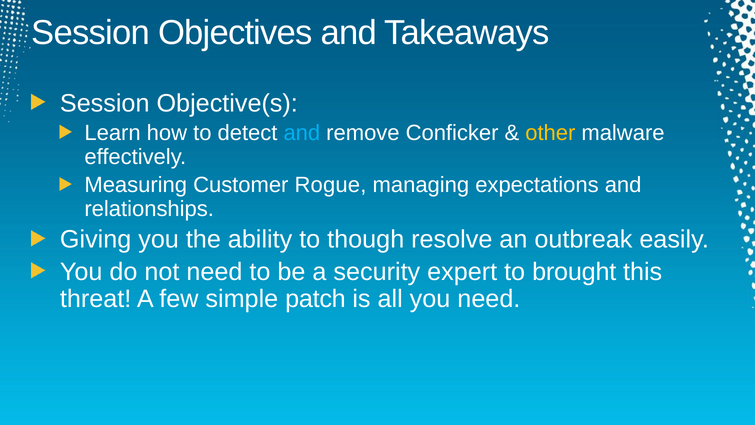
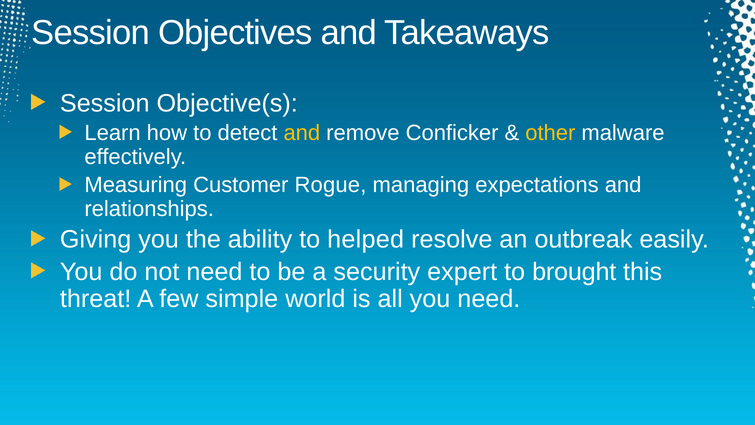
and at (302, 133) colour: light blue -> yellow
though: though -> helped
patch: patch -> world
